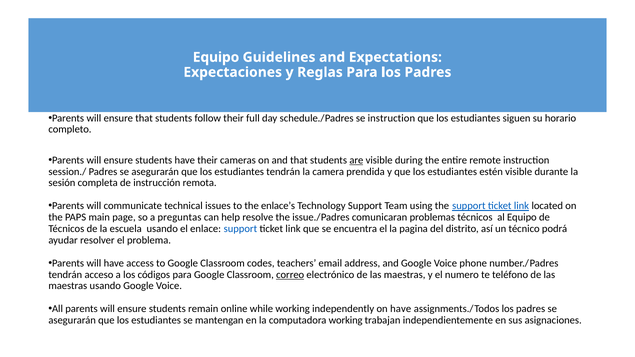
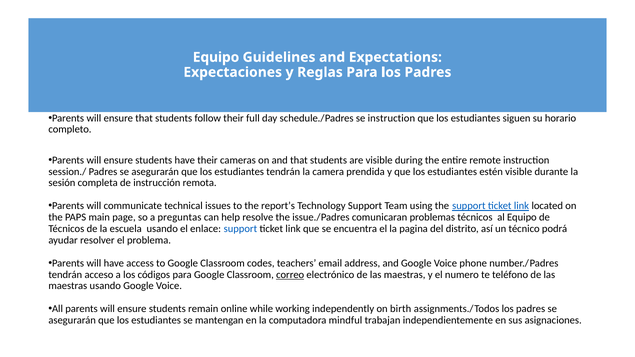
are underline: present -> none
enlace’s: enlace’s -> report’s
on have: have -> birth
computadora working: working -> mindful
